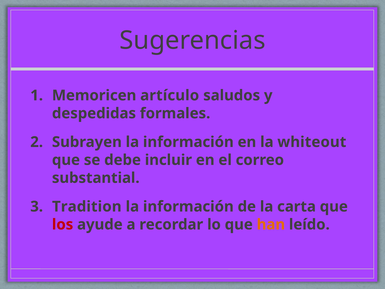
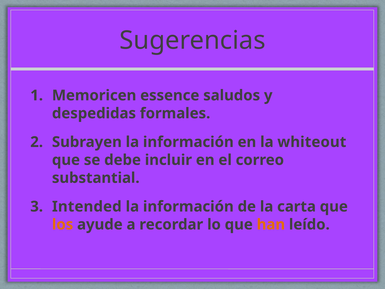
artículo: artículo -> essence
Tradition: Tradition -> Intended
los colour: red -> orange
